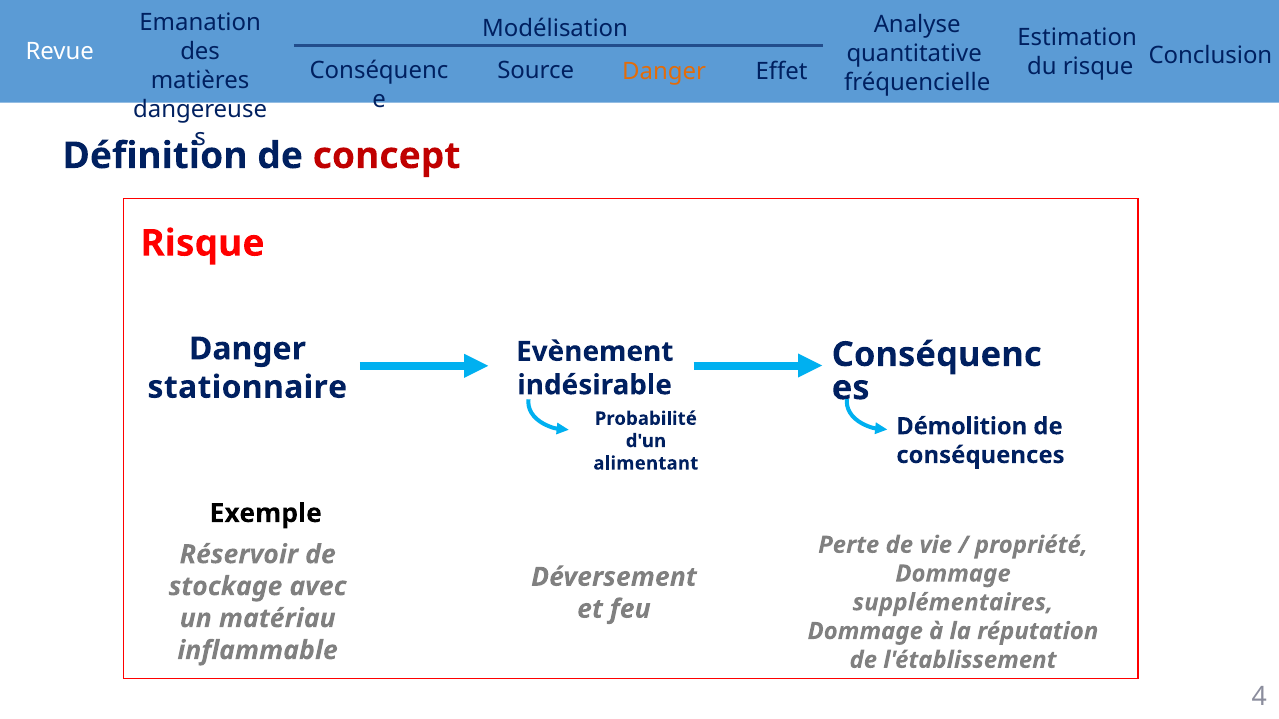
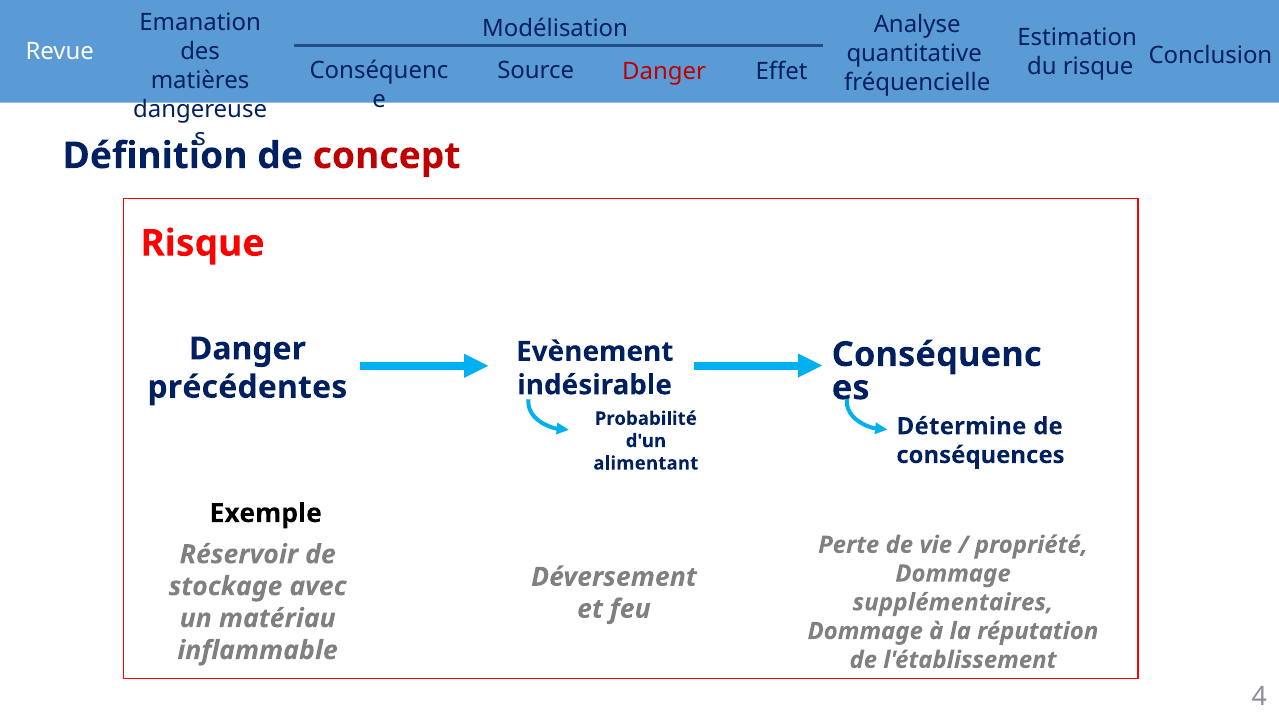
Danger at (664, 72) colour: orange -> red
stationnaire: stationnaire -> précédentes
Démolition: Démolition -> Détermine
